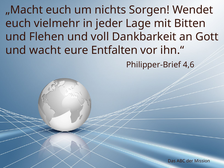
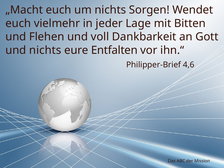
und wacht: wacht -> nichts
